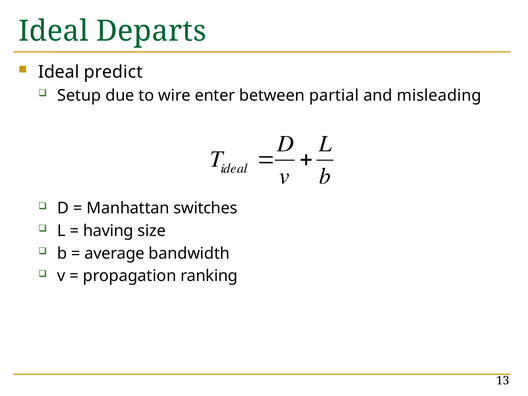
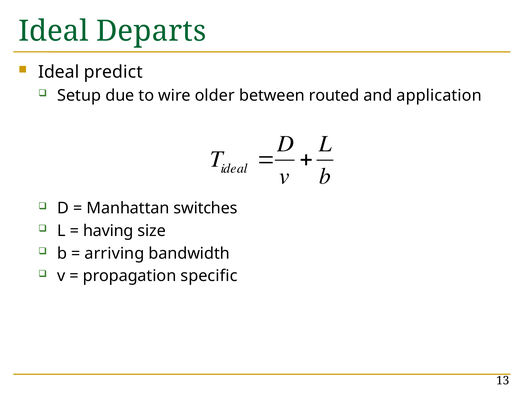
enter: enter -> older
partial: partial -> routed
misleading: misleading -> application
average: average -> arriving
ranking: ranking -> specific
